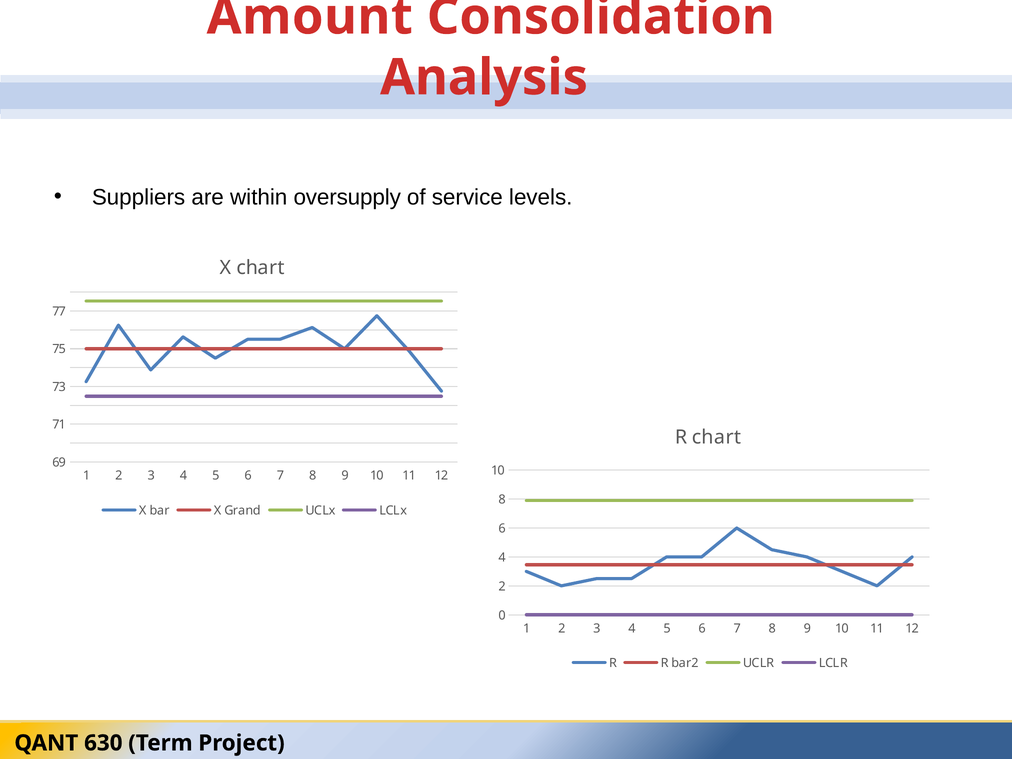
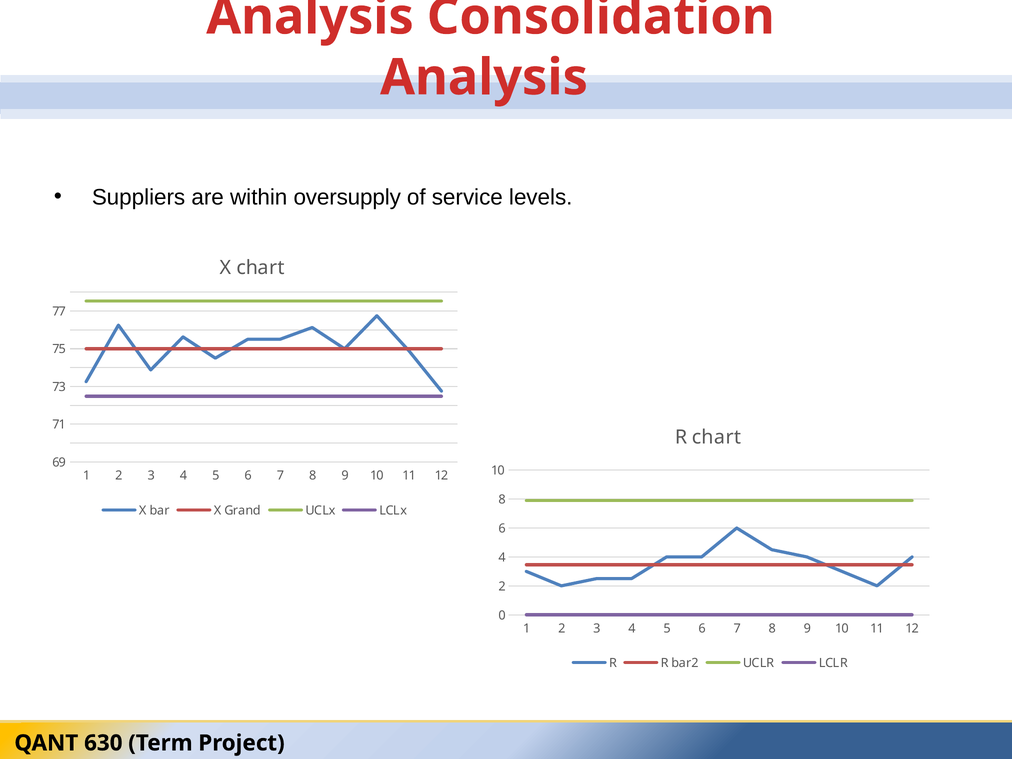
Amount at (310, 17): Amount -> Analysis
